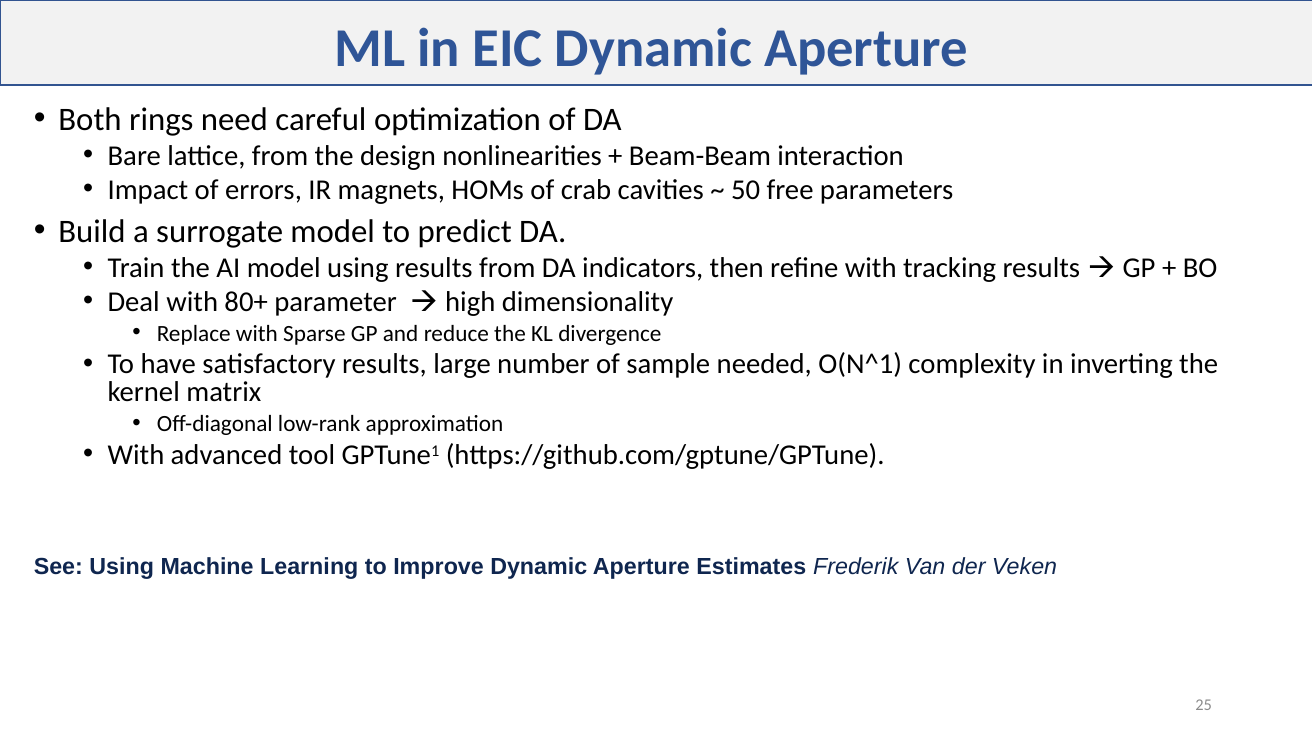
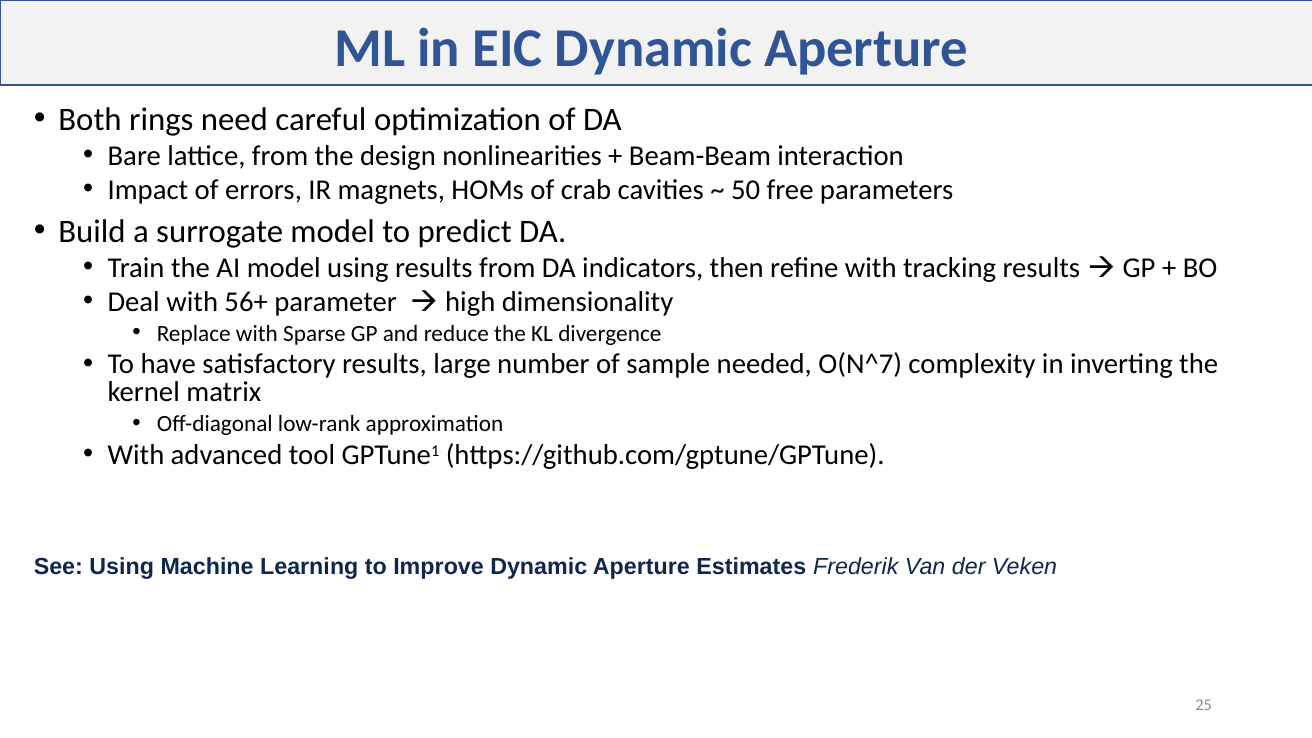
80+: 80+ -> 56+
O(N^1: O(N^1 -> O(N^7
